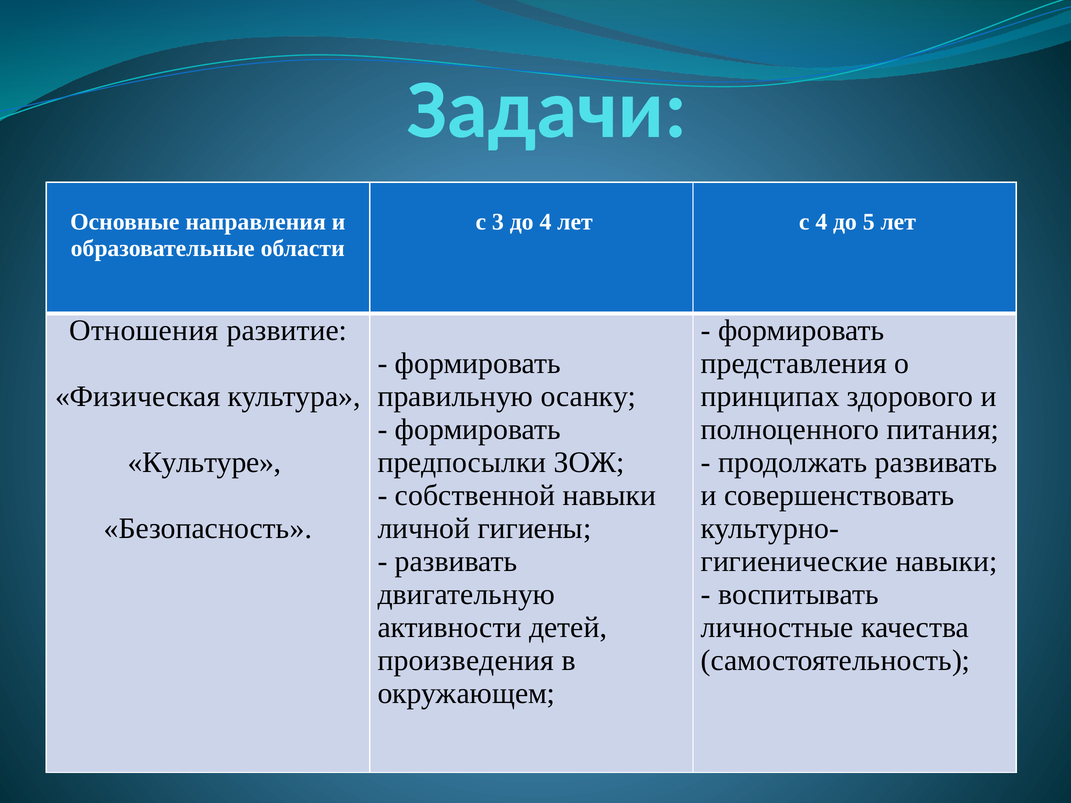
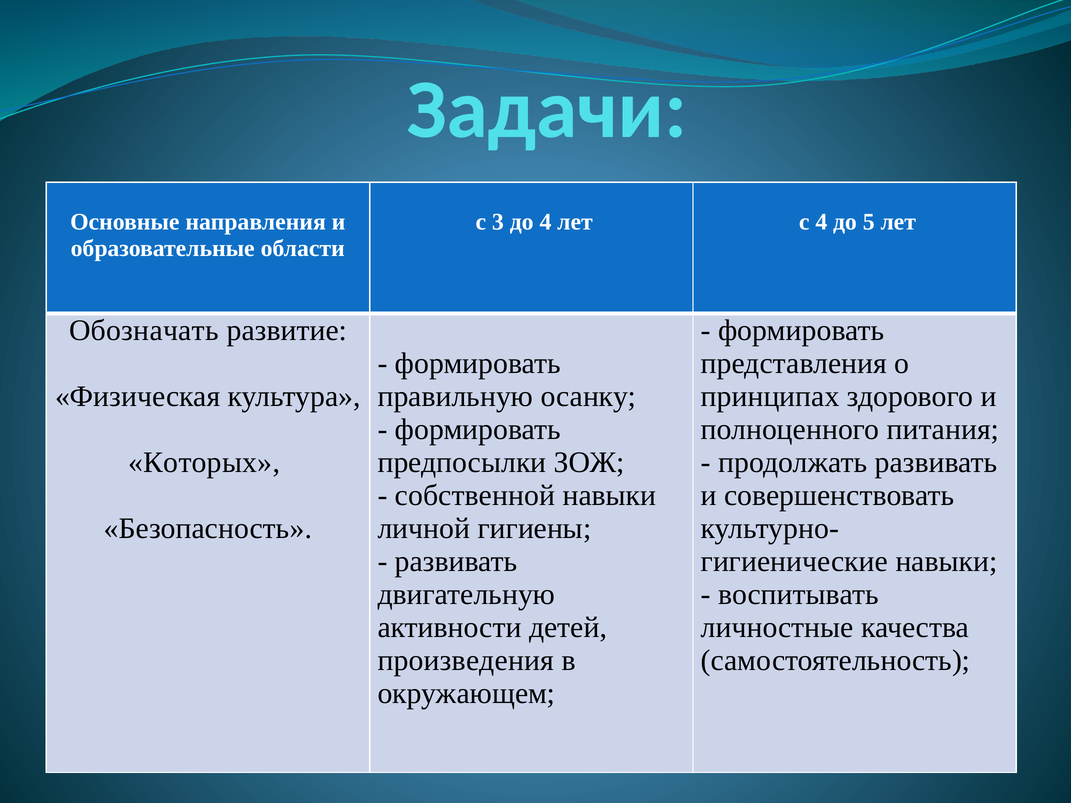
Отношения: Отношения -> Обозначать
Культуре: Культуре -> Которых
